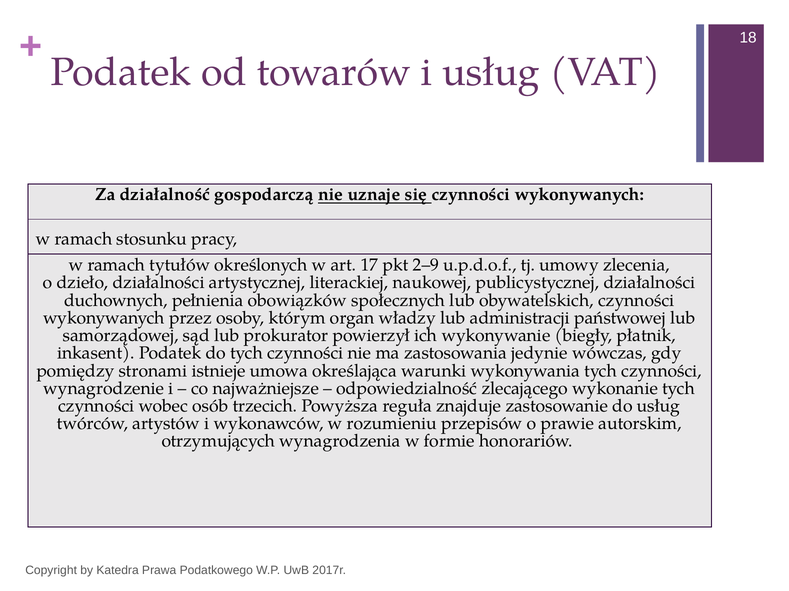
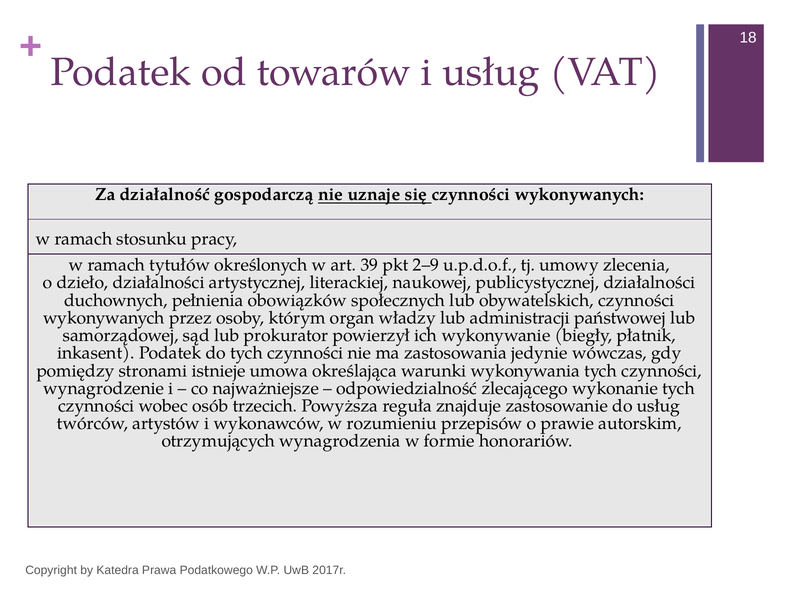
17: 17 -> 39
